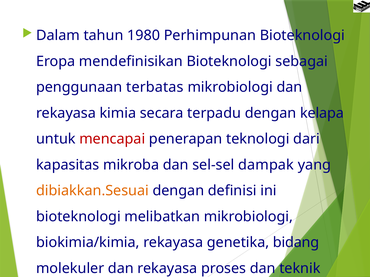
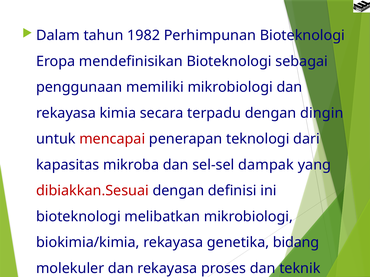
1980: 1980 -> 1982
terbatas: terbatas -> memiliki
kelapa: kelapa -> dingin
dibiakkan.Sesuai colour: orange -> red
